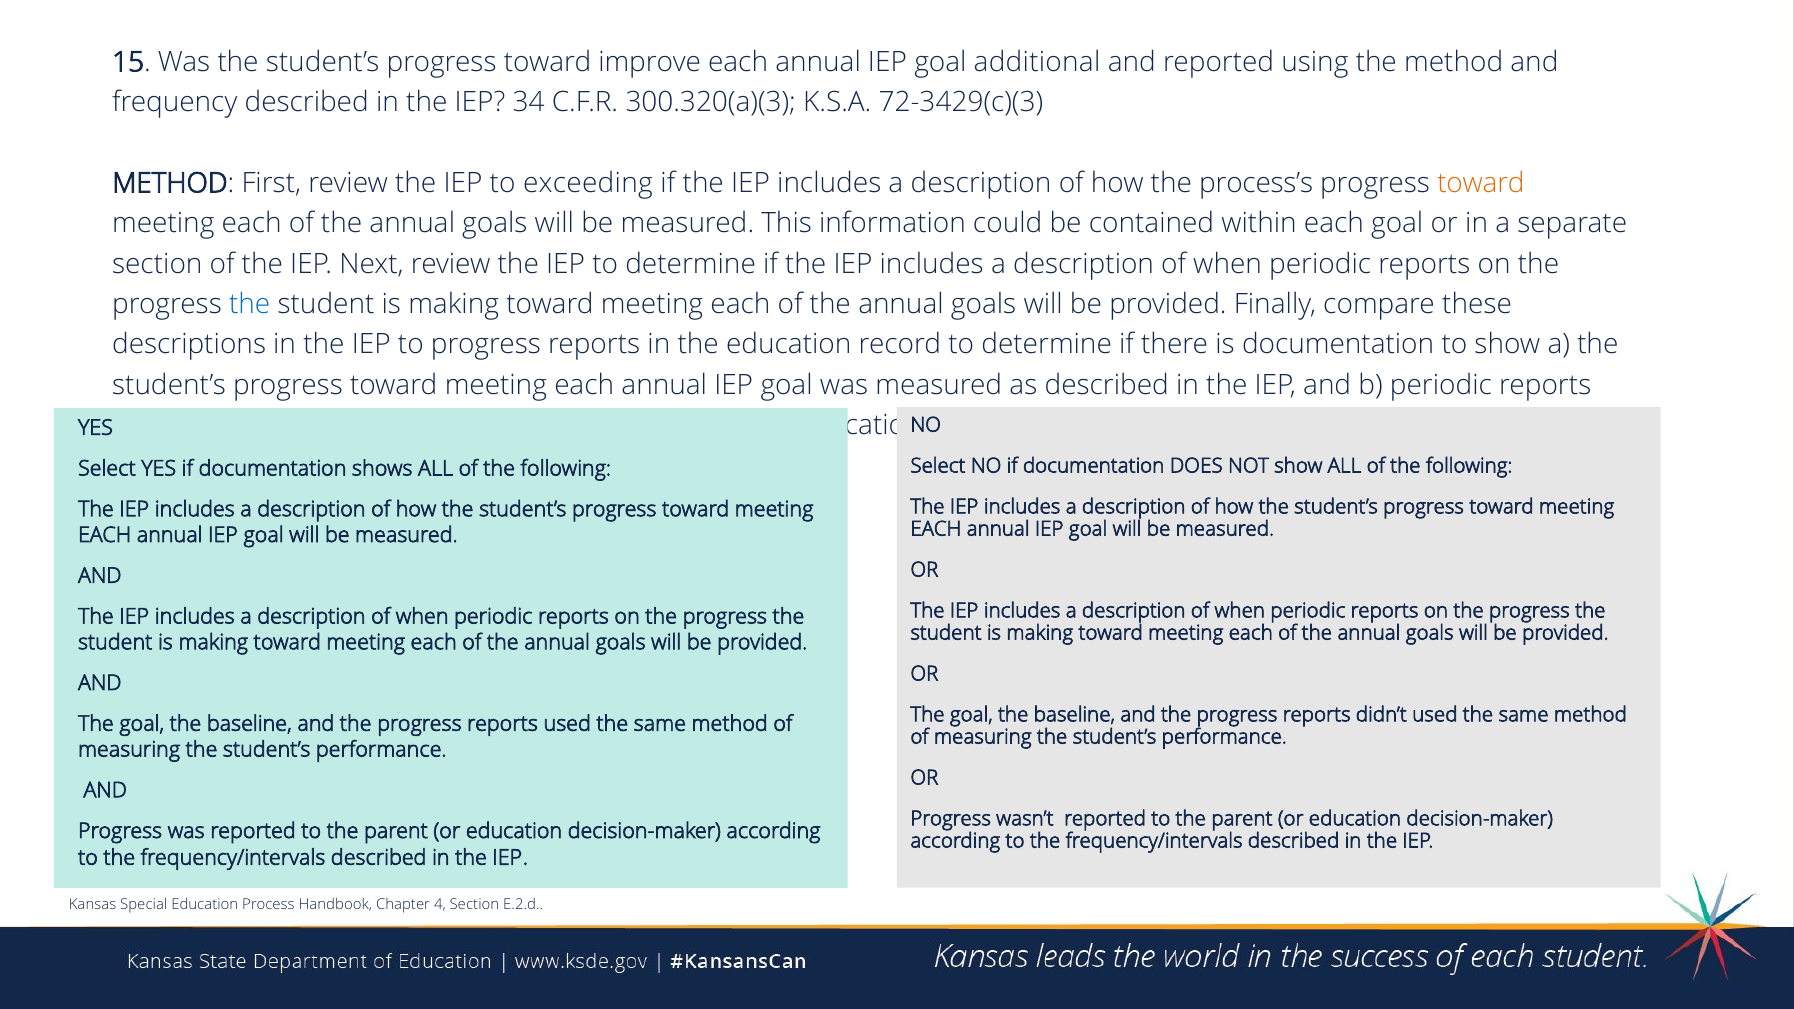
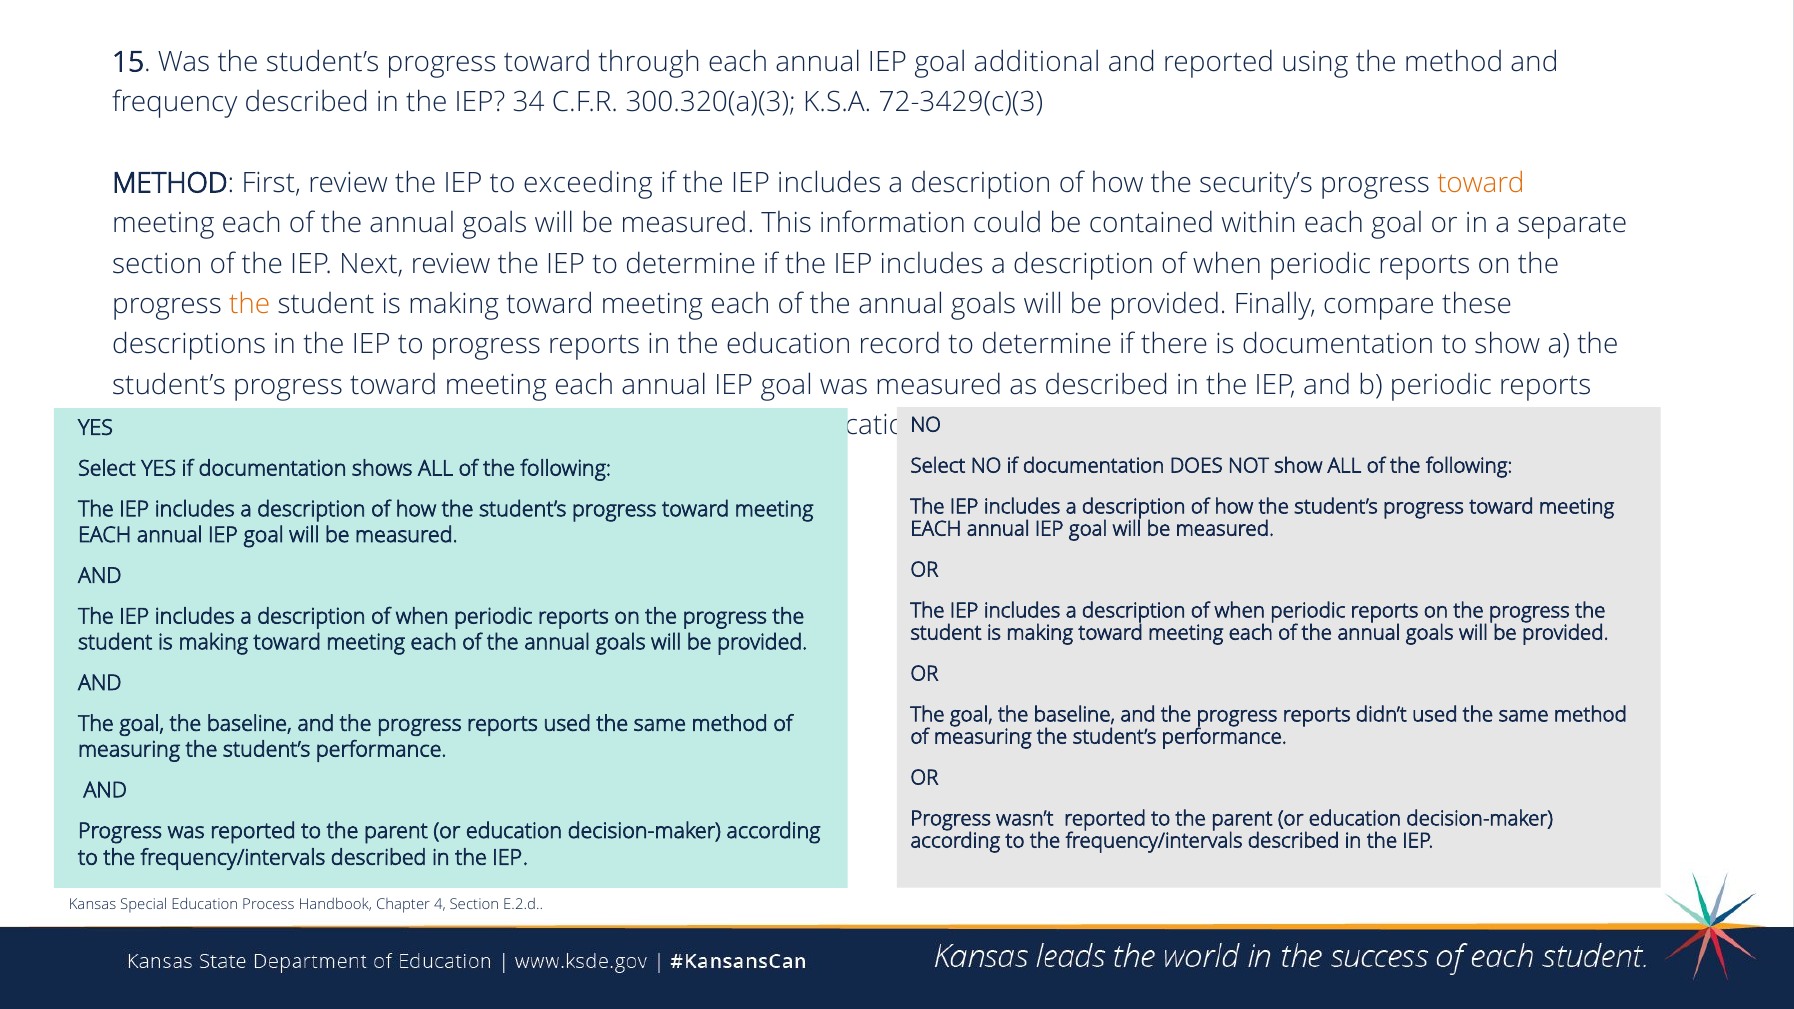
improve: improve -> through
process’s: process’s -> security’s
the at (250, 304) colour: blue -> orange
